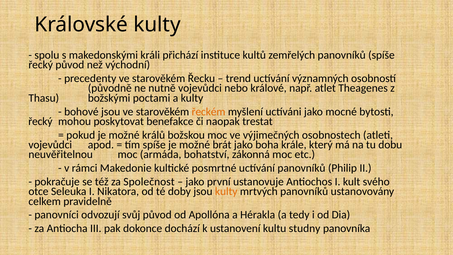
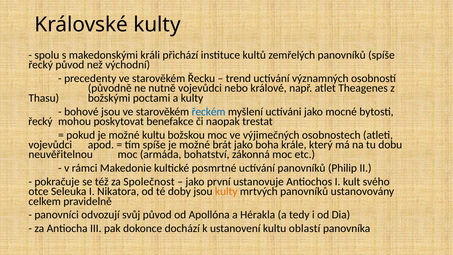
řeckém colour: orange -> blue
možné králů: králů -> kultu
studny: studny -> oblastí
